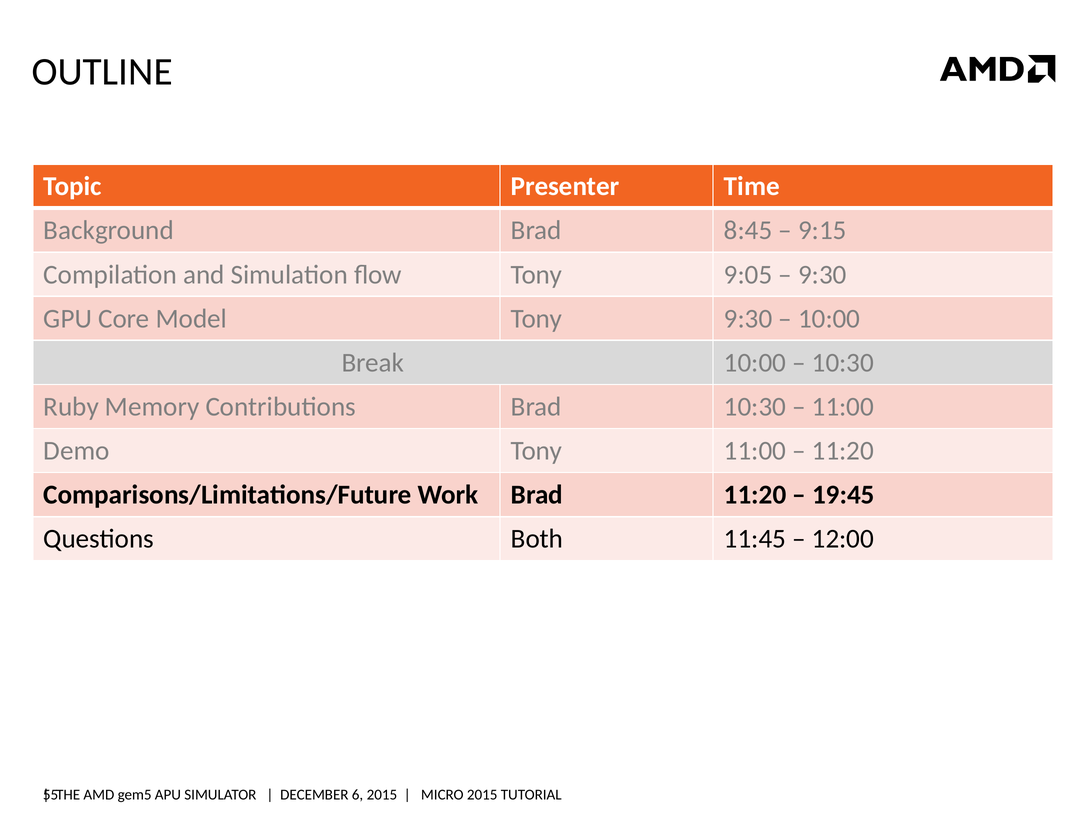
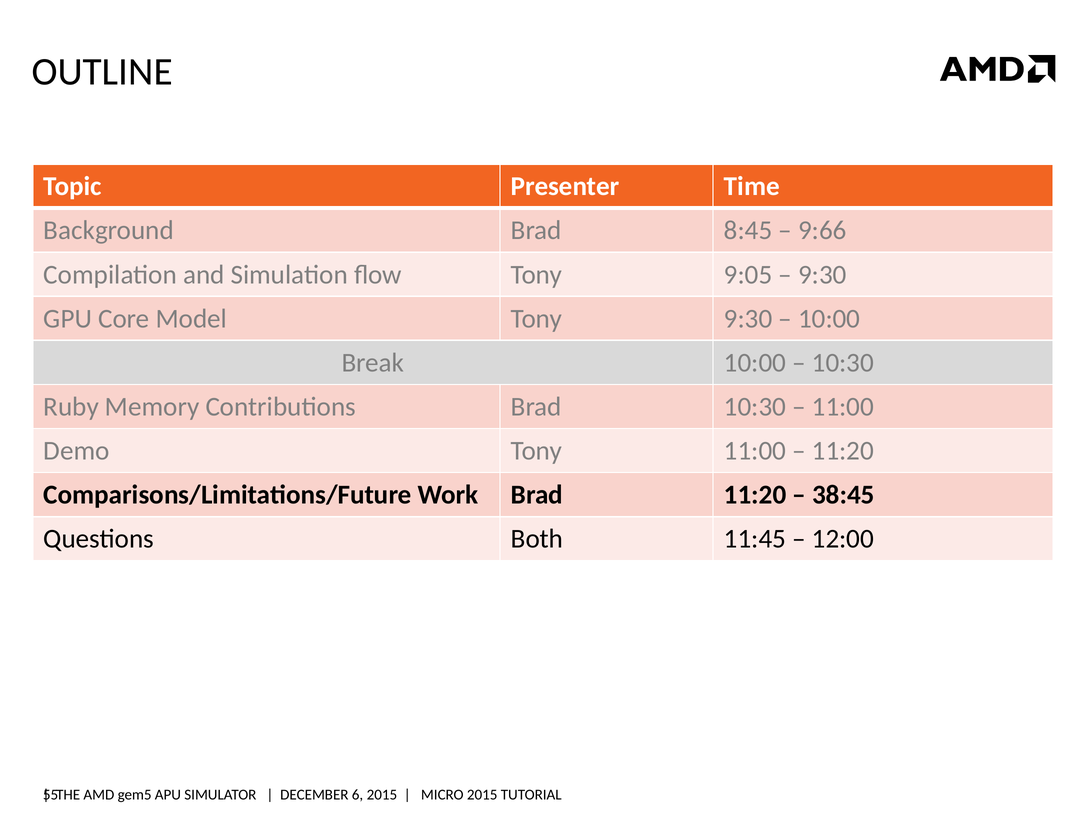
9:15: 9:15 -> 9:66
19:45: 19:45 -> 38:45
